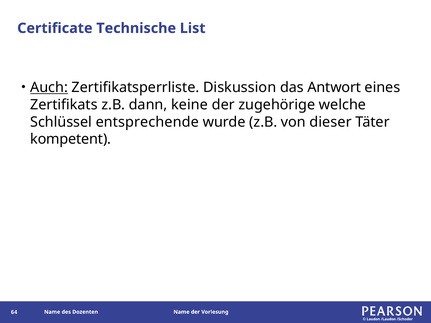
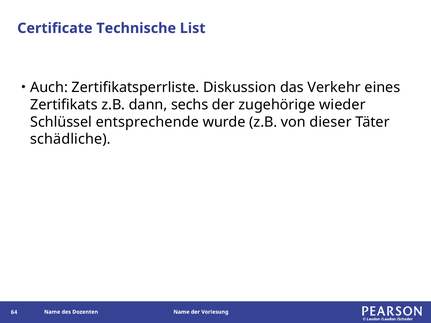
Auch underline: present -> none
Antwort: Antwort -> Verkehr
keine: keine -> sechs
welche: welche -> wieder
kompetent: kompetent -> schädliche
